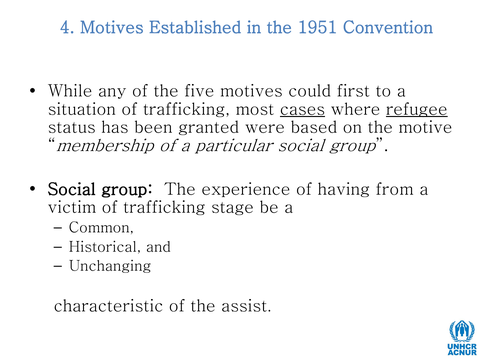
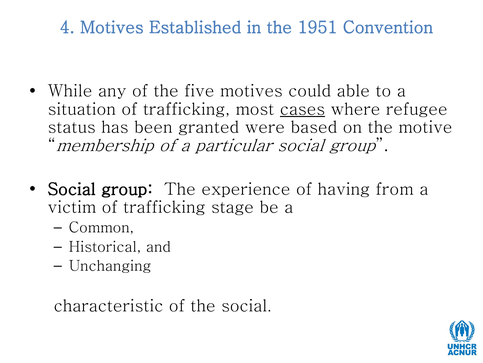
first: first -> able
refugee underline: present -> none
the assist: assist -> social
